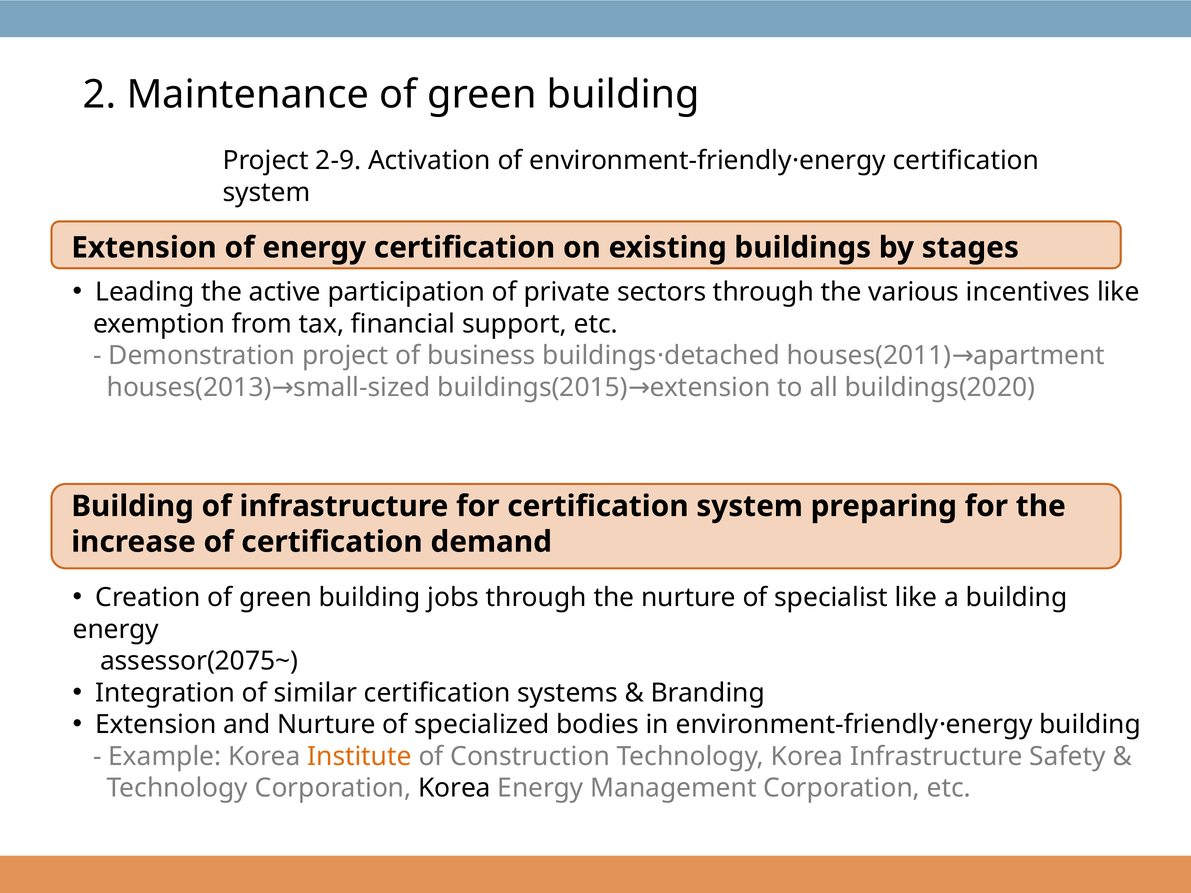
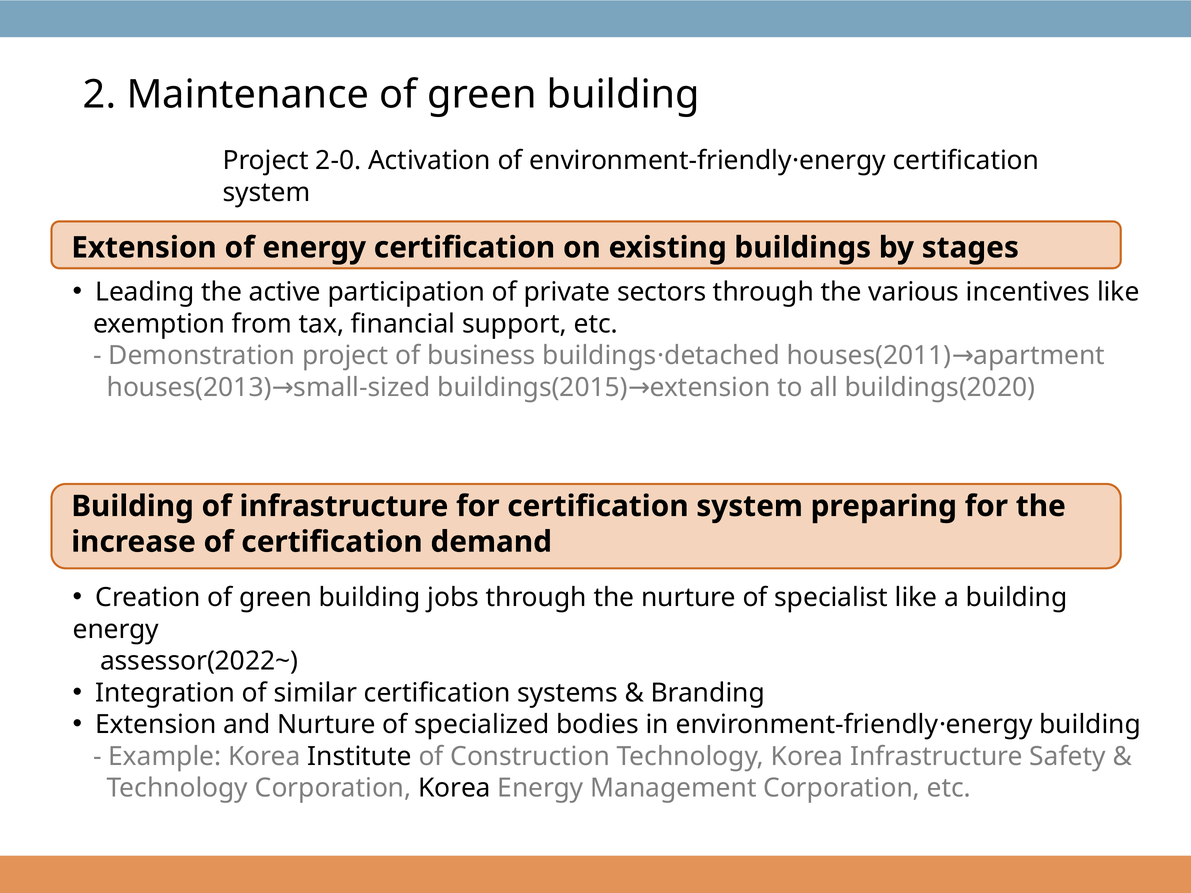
2-9: 2-9 -> 2-0
assessor(2075~: assessor(2075~ -> assessor(2022~
Institute colour: orange -> black
